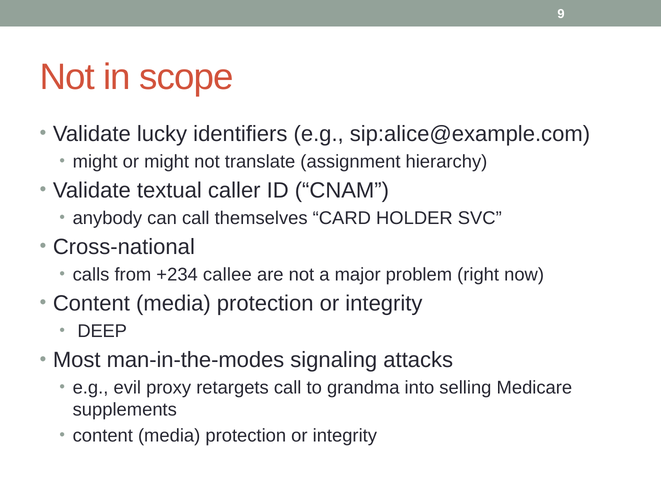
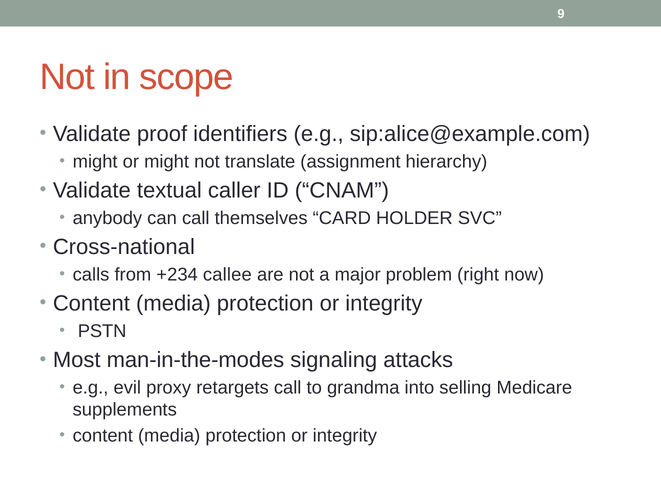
lucky: lucky -> proof
DEEP: DEEP -> PSTN
